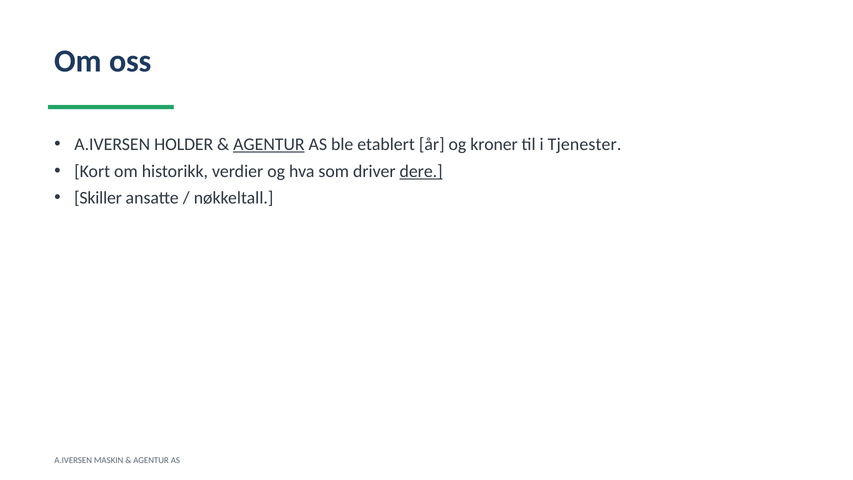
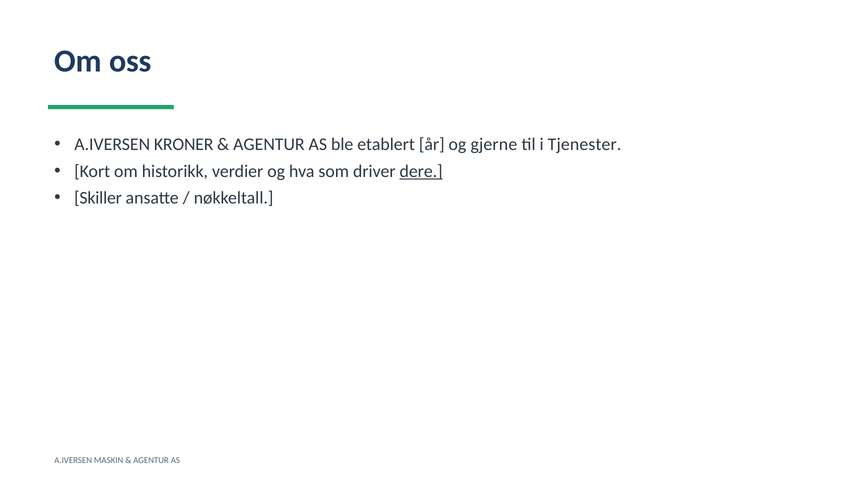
HOLDER: HOLDER -> KRONER
AGENTUR at (269, 144) underline: present -> none
kroner: kroner -> gjerne
